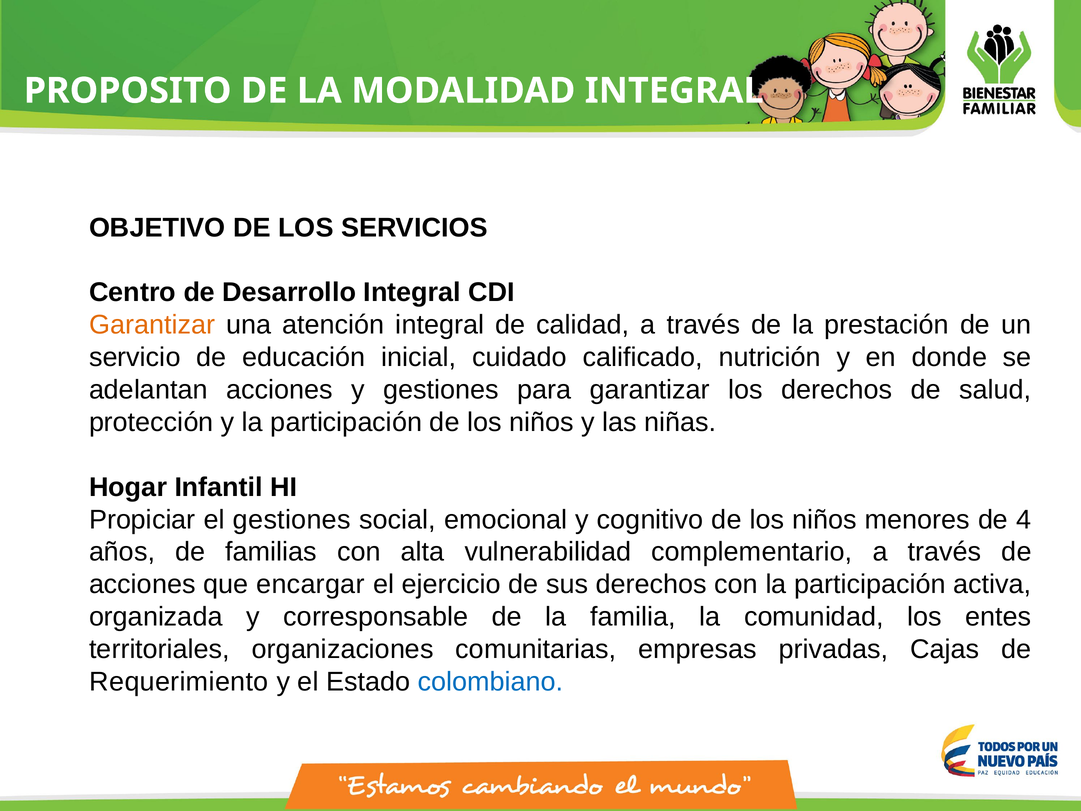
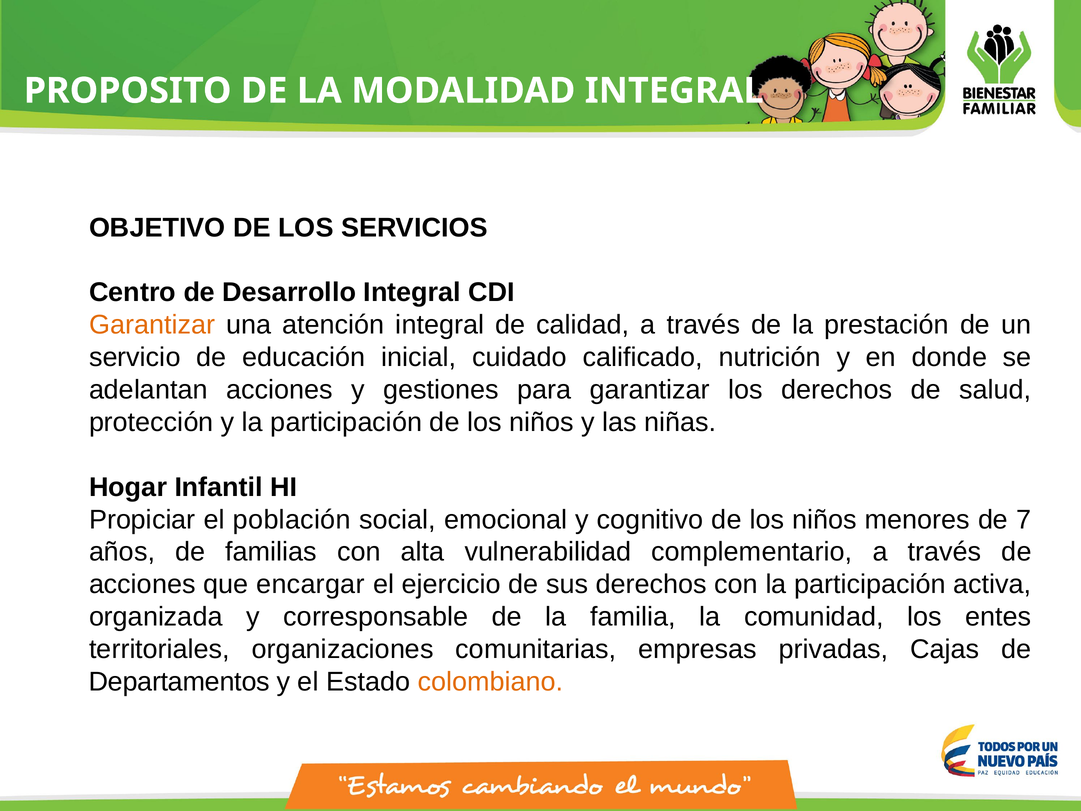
el gestiones: gestiones -> población
4: 4 -> 7
Requerimiento: Requerimiento -> Departamentos
colombiano colour: blue -> orange
